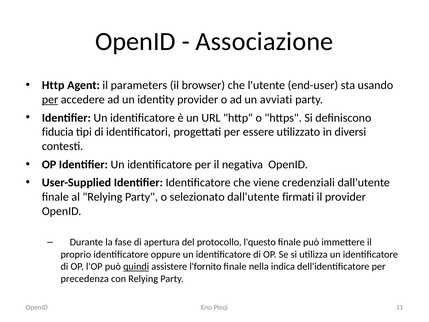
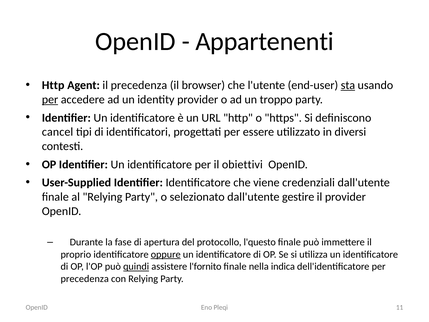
Associazione: Associazione -> Appartenenti
il parameters: parameters -> precedenza
sta underline: none -> present
avviati: avviati -> troppo
fiducia: fiducia -> cancel
negativa: negativa -> obiettivi
firmati: firmati -> gestire
oppure underline: none -> present
